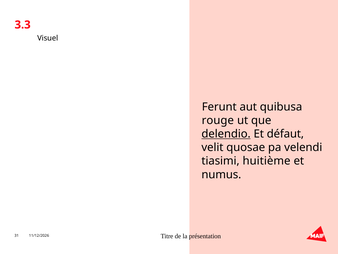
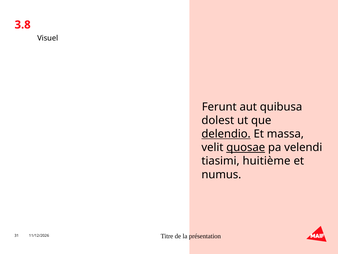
3.3: 3.3 -> 3.8
rouge: rouge -> dolest
défaut: défaut -> massa
quosae underline: none -> present
